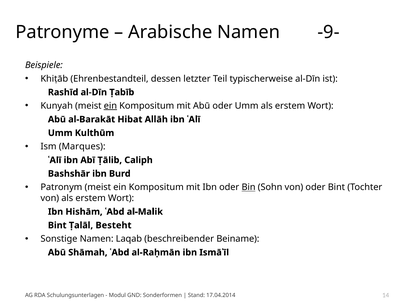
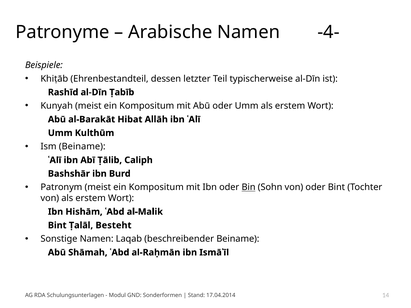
-9-: -9- -> -4-
ein at (110, 106) underline: present -> none
Ism Marques: Marques -> Beiname
